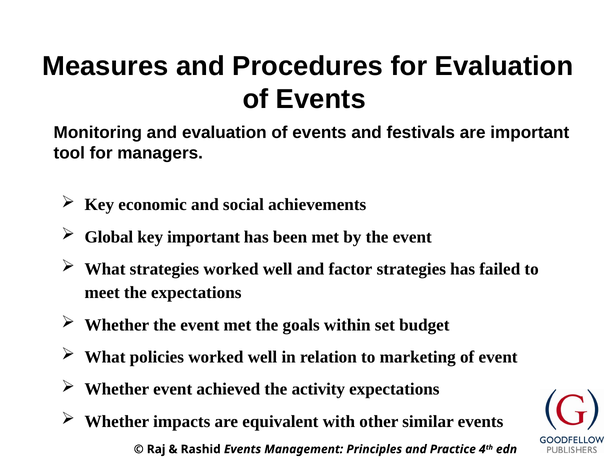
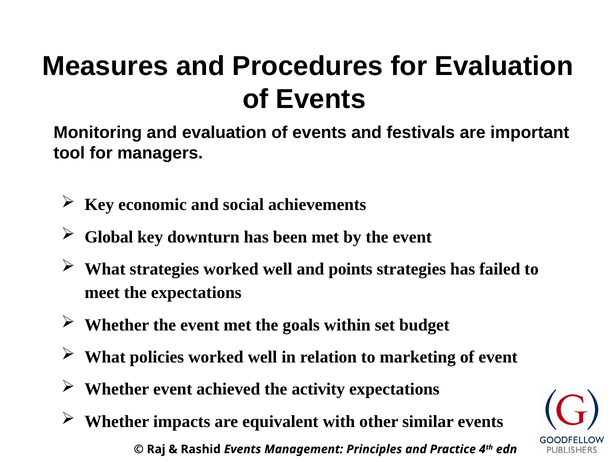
key important: important -> downturn
factor: factor -> points
